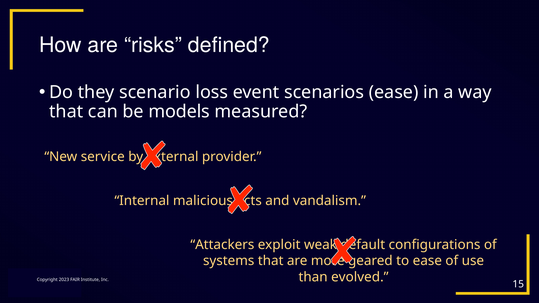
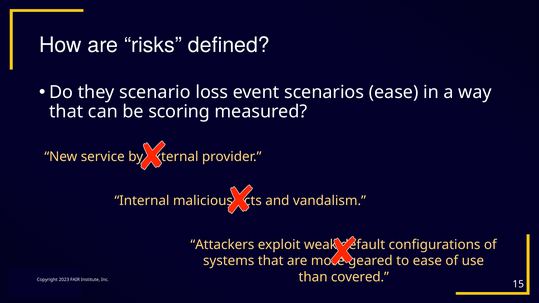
models: models -> scoring
evolved: evolved -> covered
